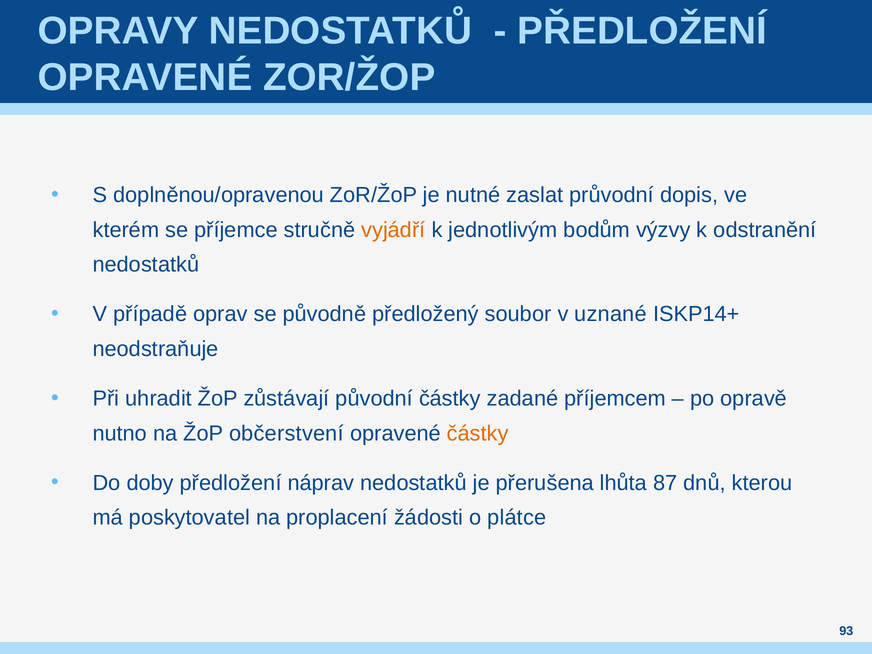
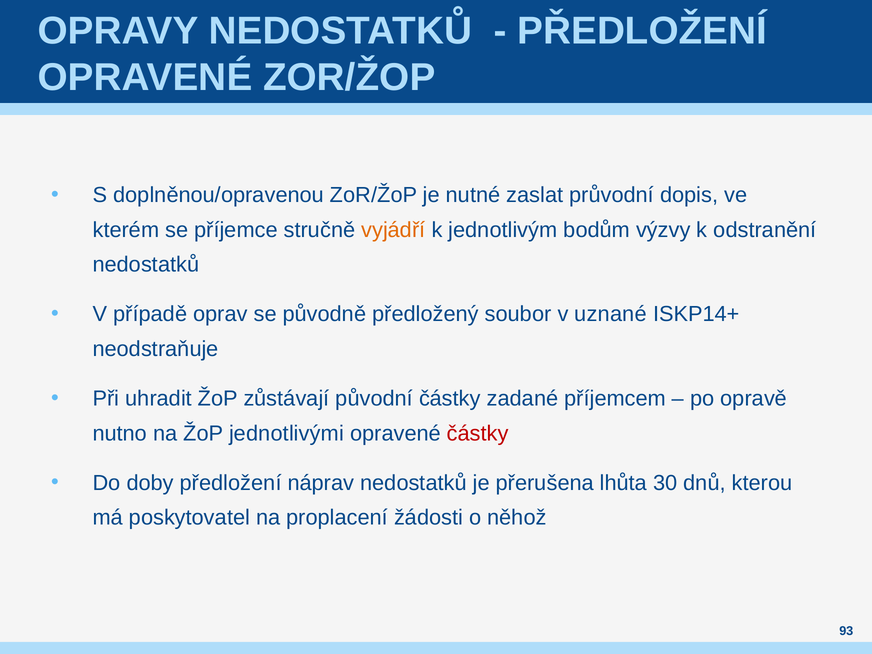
občerstvení: občerstvení -> jednotlivými
částky at (478, 433) colour: orange -> red
87: 87 -> 30
plátce: plátce -> něhož
